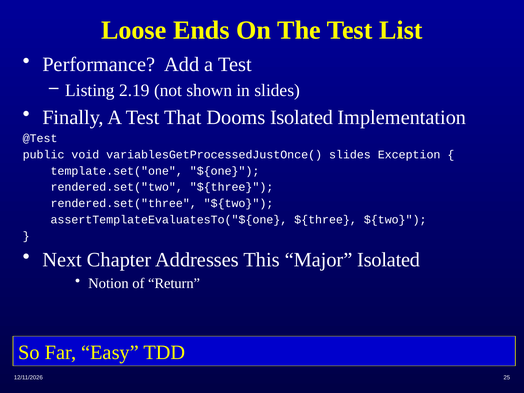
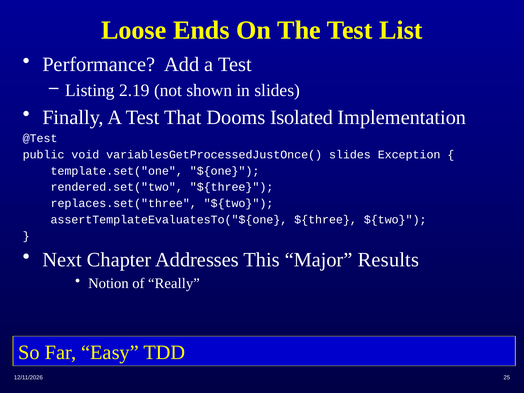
rendered.set("three: rendered.set("three -> replaces.set("three
Major Isolated: Isolated -> Results
Return: Return -> Really
